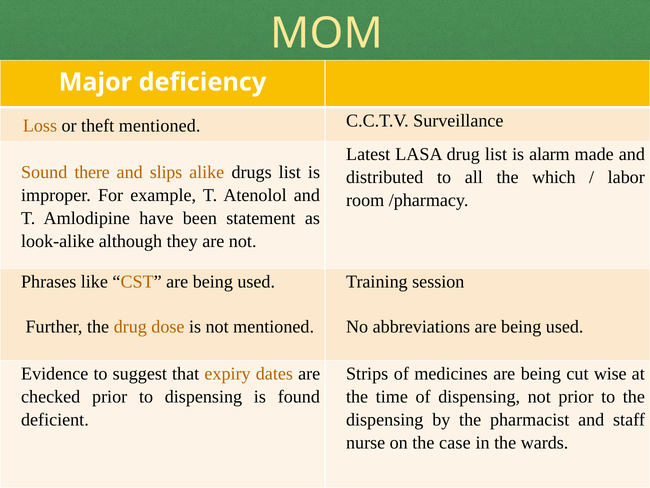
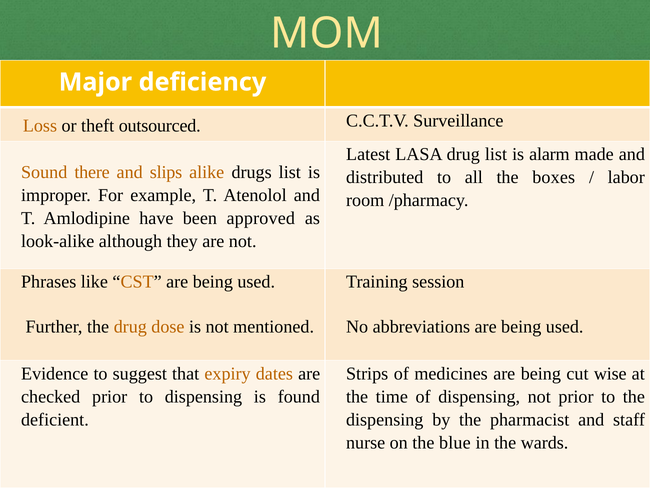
theft mentioned: mentioned -> outsourced
which: which -> boxes
statement: statement -> approved
case: case -> blue
